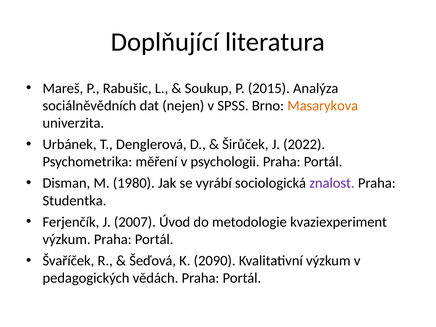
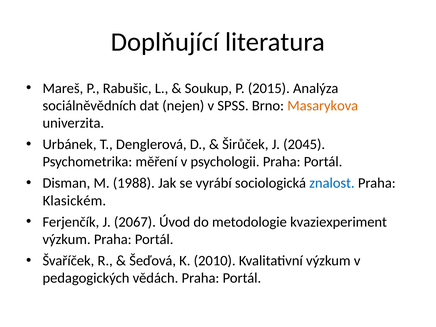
2022: 2022 -> 2045
1980: 1980 -> 1988
znalost colour: purple -> blue
Studentka: Studentka -> Klasickém
2007: 2007 -> 2067
2090: 2090 -> 2010
